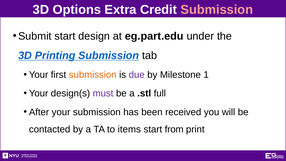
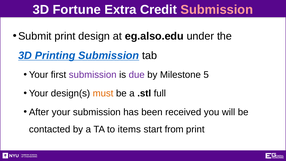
Options: Options -> Fortune
Submit start: start -> print
eg.part.edu: eg.part.edu -> eg.also.edu
submission at (93, 75) colour: orange -> purple
1: 1 -> 5
must colour: purple -> orange
